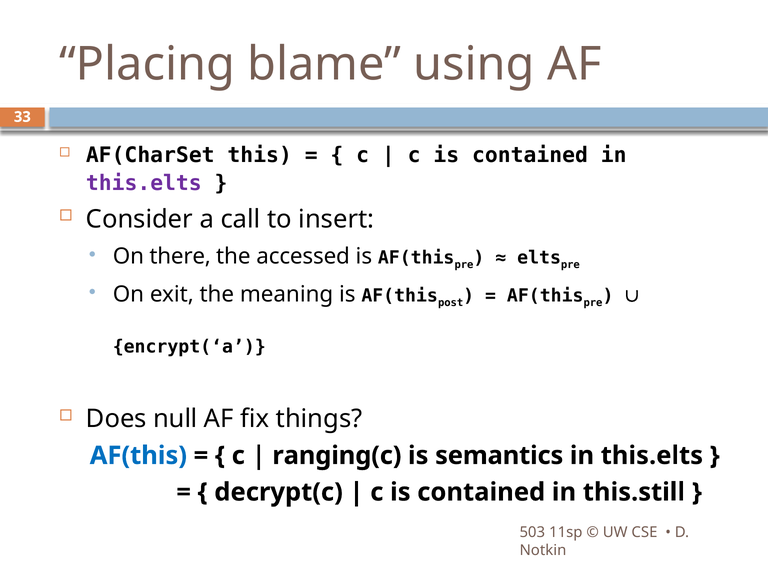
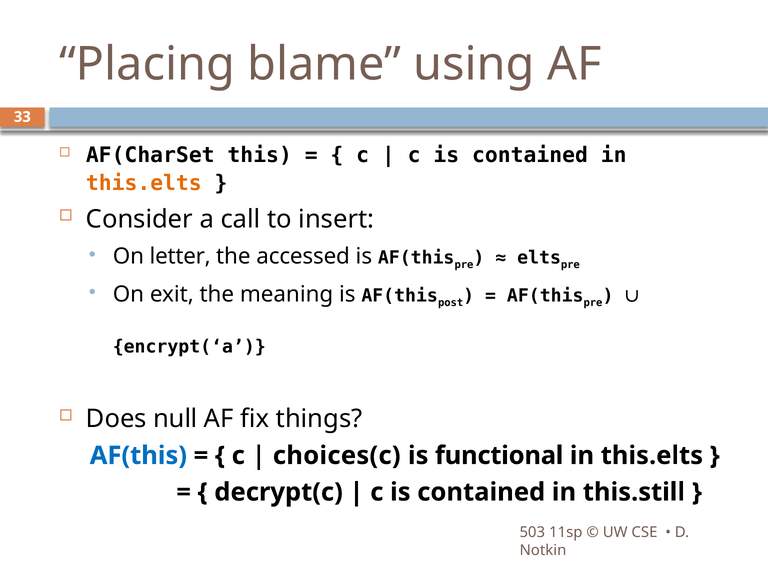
this.elts at (144, 183) colour: purple -> orange
there: there -> letter
ranging(c: ranging(c -> choices(c
semantics: semantics -> functional
